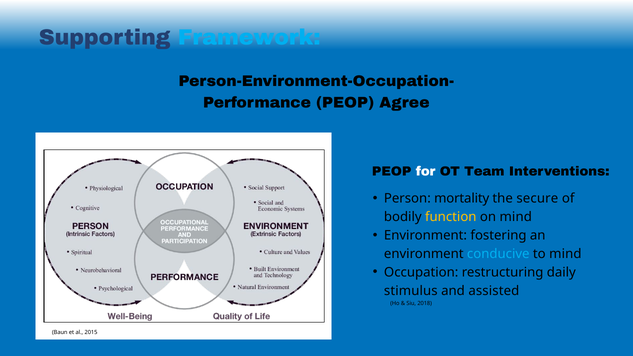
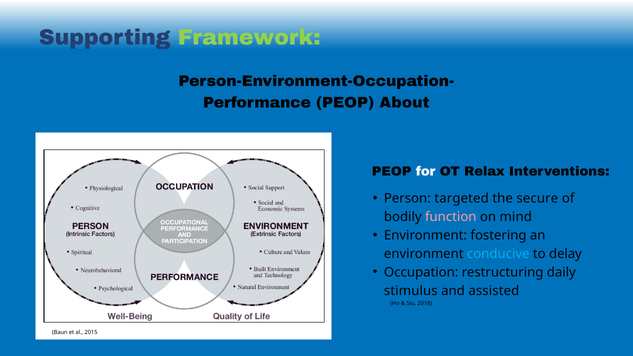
Framework colour: light blue -> light green
Agree: Agree -> About
Team: Team -> Relax
mortality: mortality -> targeted
function colour: yellow -> pink
to mind: mind -> delay
